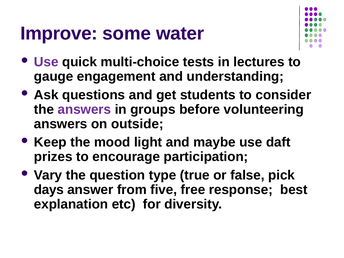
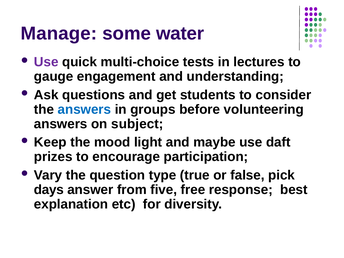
Improve: Improve -> Manage
answers at (84, 109) colour: purple -> blue
outside: outside -> subject
